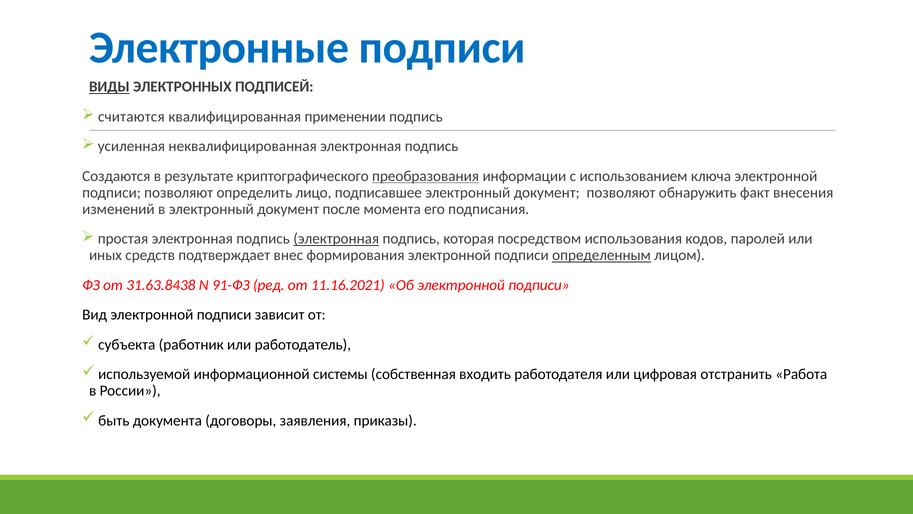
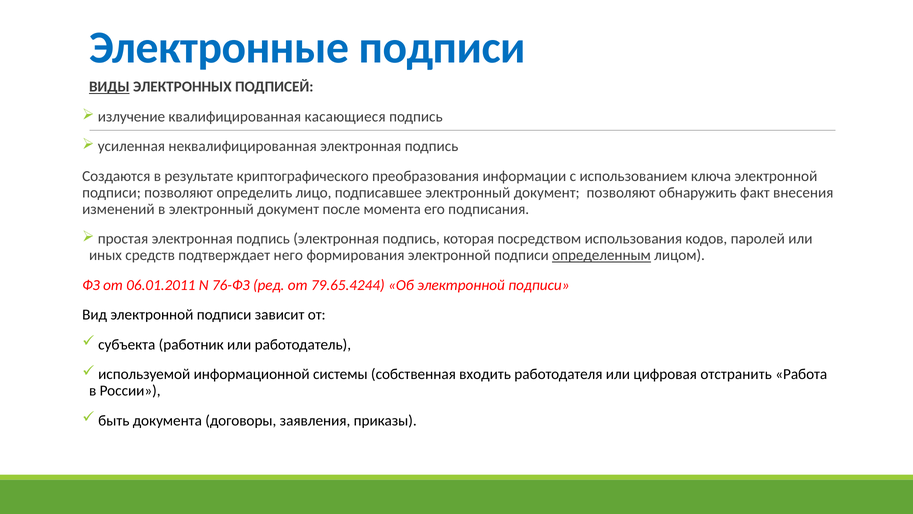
считаются: считаются -> излучение
применении: применении -> касающиеся
преобразования underline: present -> none
электронная at (336, 239) underline: present -> none
внес: внес -> него
31.63.8438: 31.63.8438 -> 06.01.2011
91-ФЗ: 91-ФЗ -> 76-ФЗ
11.16.2021: 11.16.2021 -> 79.65.4244
